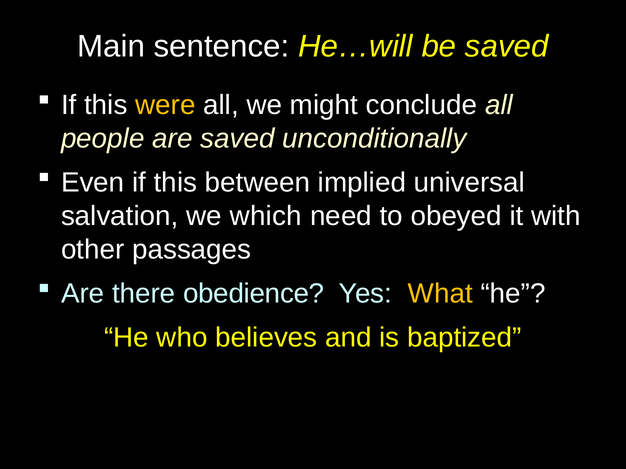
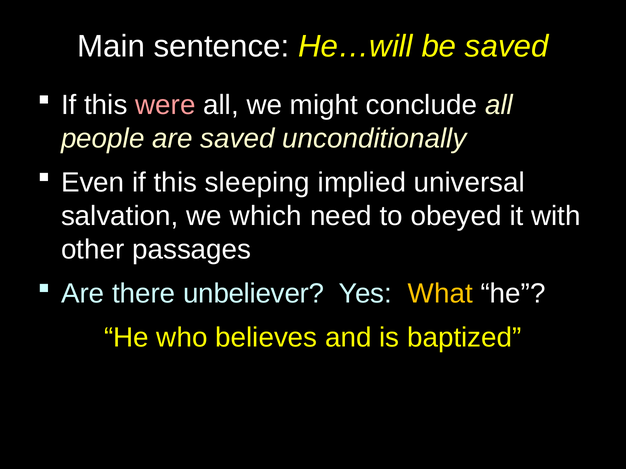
were colour: yellow -> pink
between: between -> sleeping
obedience: obedience -> unbeliever
